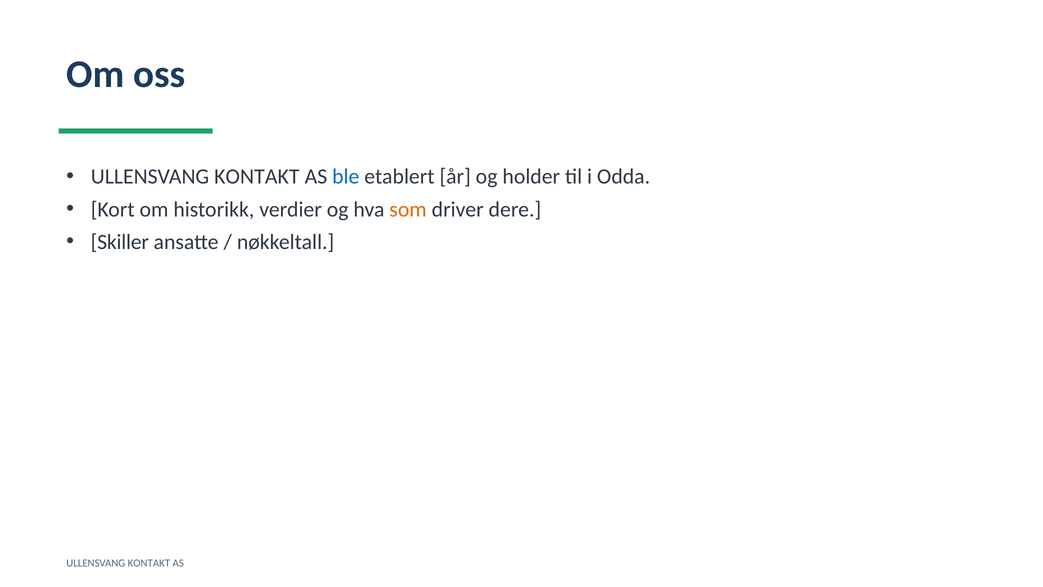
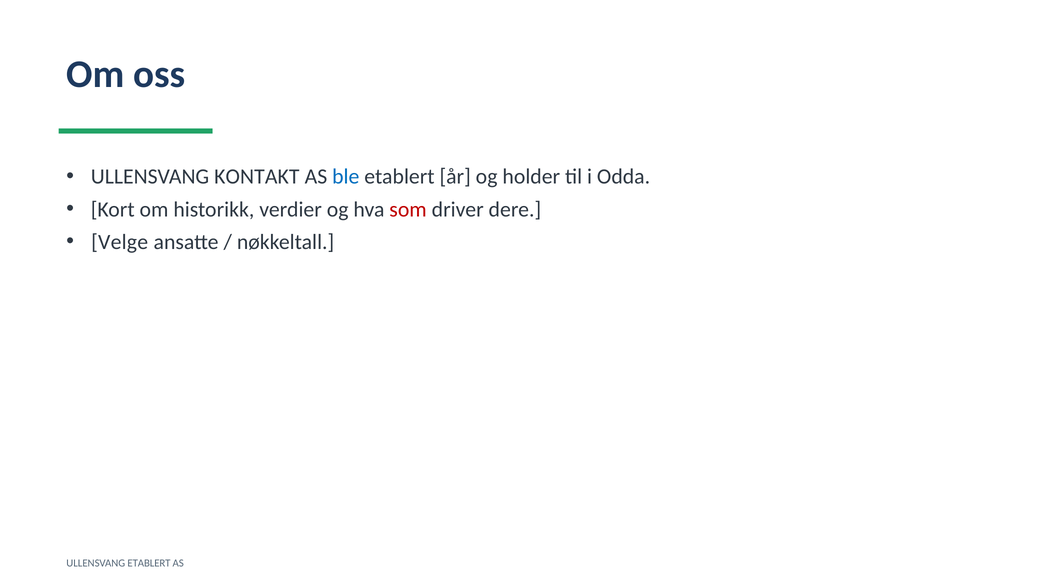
som colour: orange -> red
Skiller: Skiller -> Velge
KONTAKT at (149, 563): KONTAKT -> ETABLERT
